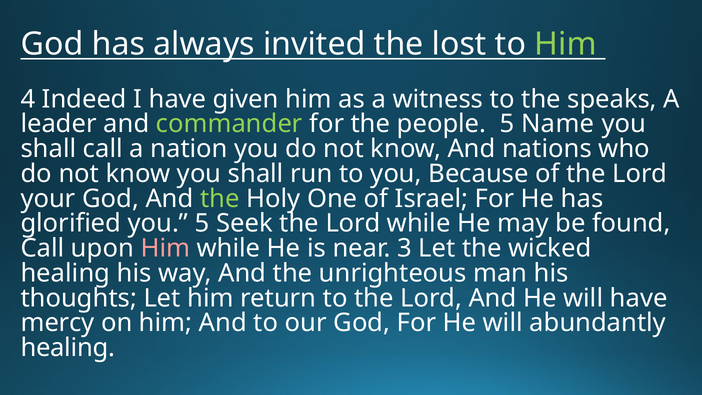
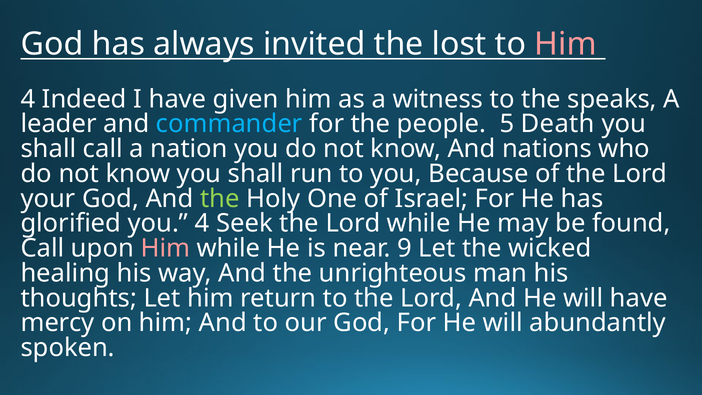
Him at (565, 44) colour: light green -> pink
commander colour: light green -> light blue
Name: Name -> Death
you 5: 5 -> 4
3: 3 -> 9
healing at (68, 348): healing -> spoken
